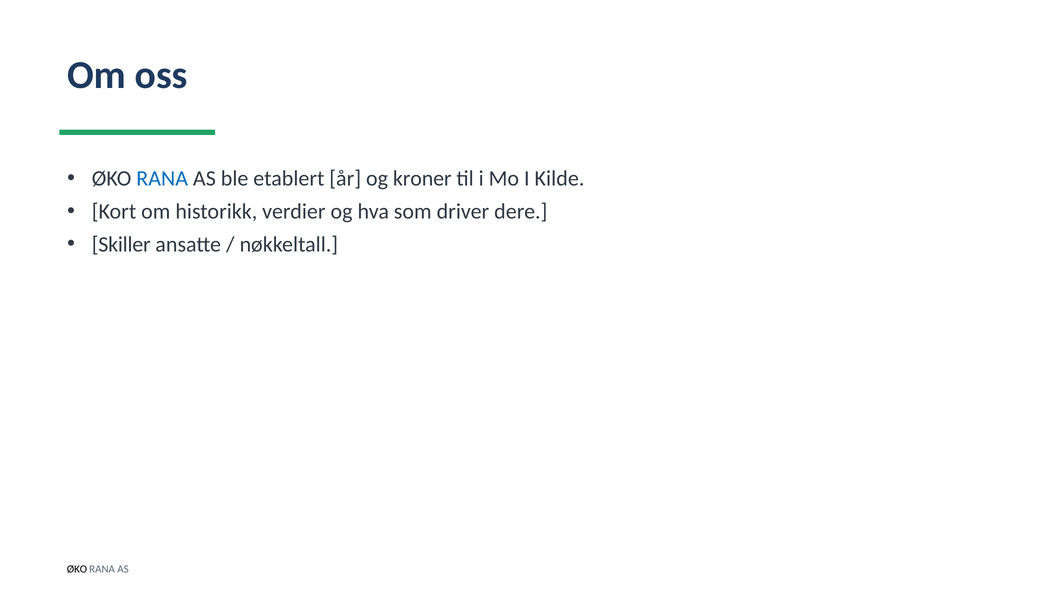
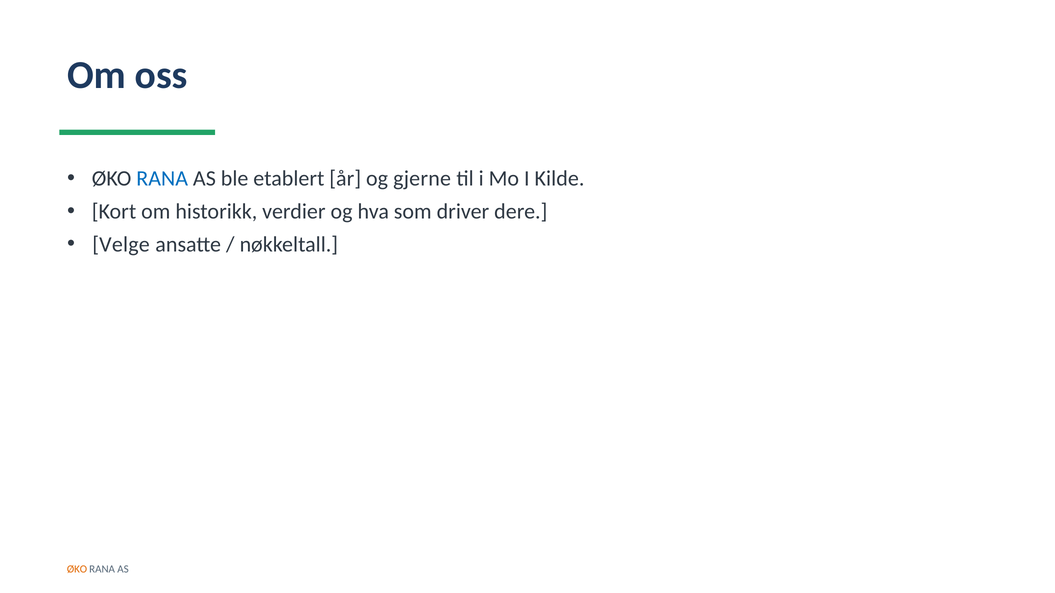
kroner: kroner -> gjerne
Skiller: Skiller -> Velge
ØKO at (77, 569) colour: black -> orange
